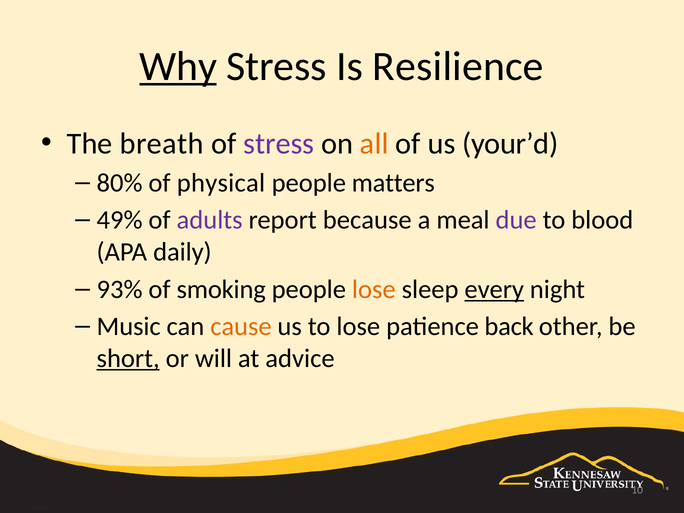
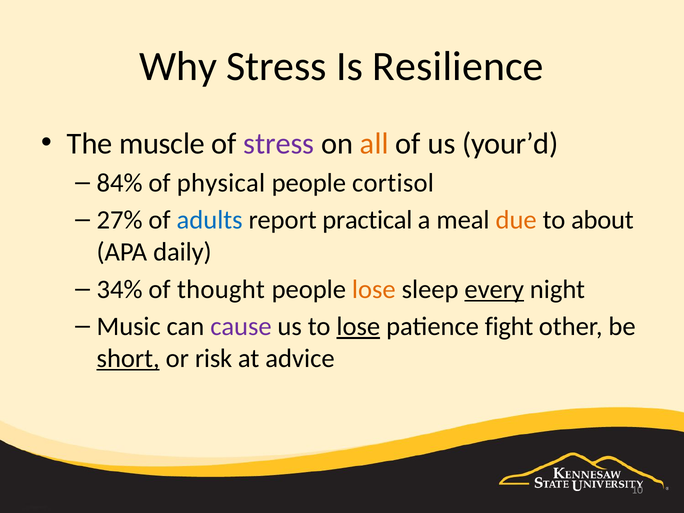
Why underline: present -> none
breath: breath -> muscle
80%: 80% -> 84%
matters: matters -> cortisol
49%: 49% -> 27%
adults colour: purple -> blue
because: because -> practical
due colour: purple -> orange
blood: blood -> about
93%: 93% -> 34%
smoking: smoking -> thought
cause colour: orange -> purple
lose at (358, 327) underline: none -> present
back: back -> fight
will: will -> risk
